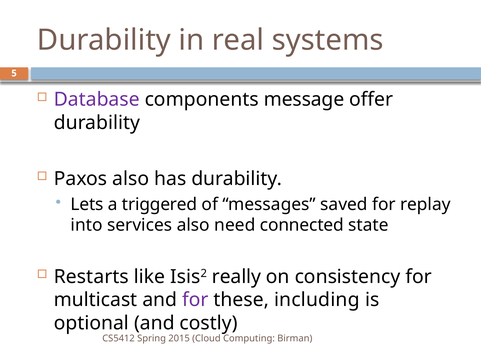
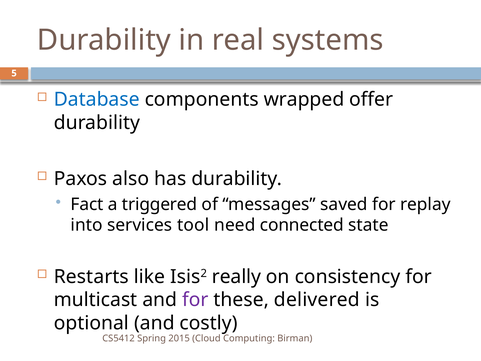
Database colour: purple -> blue
message: message -> wrapped
Lets: Lets -> Fact
services also: also -> tool
including: including -> delivered
